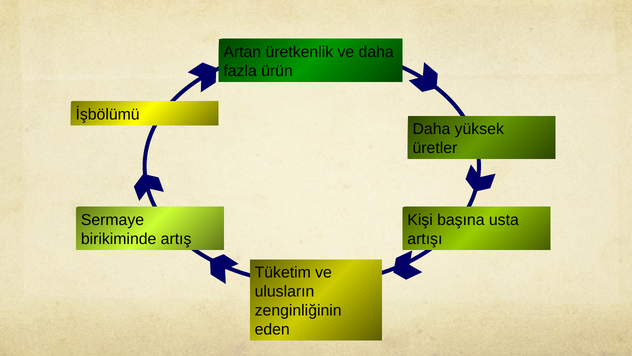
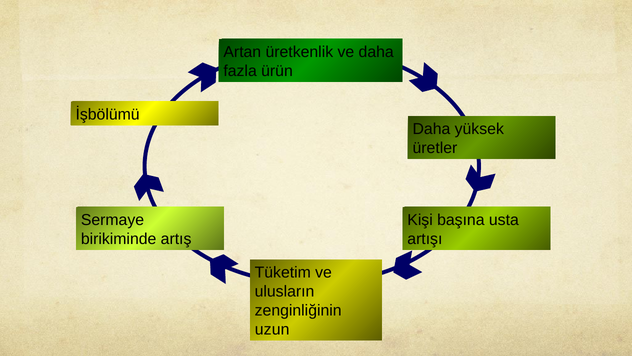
eden: eden -> uzun
